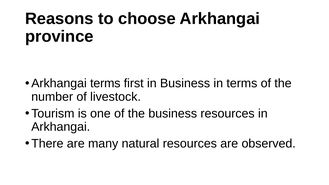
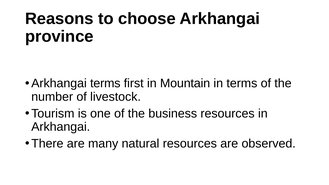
in Business: Business -> Mountain
